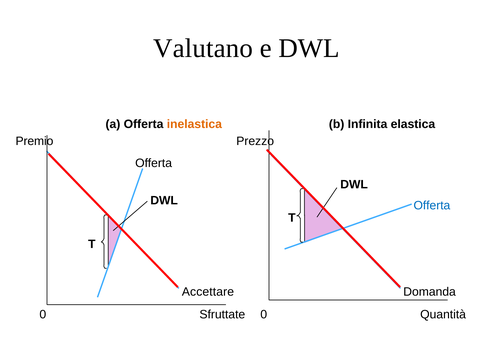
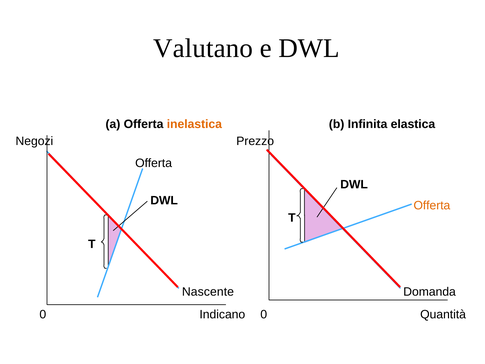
Premio: Premio -> Negozi
Offerta at (432, 205) colour: blue -> orange
Accettare: Accettare -> Nascente
Sfruttate: Sfruttate -> Indicano
